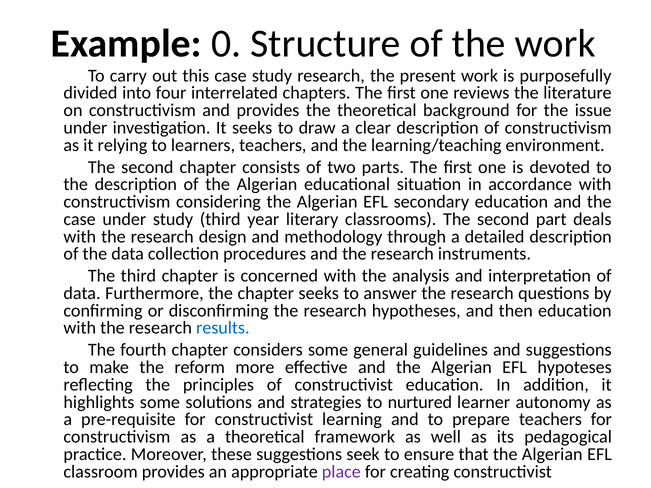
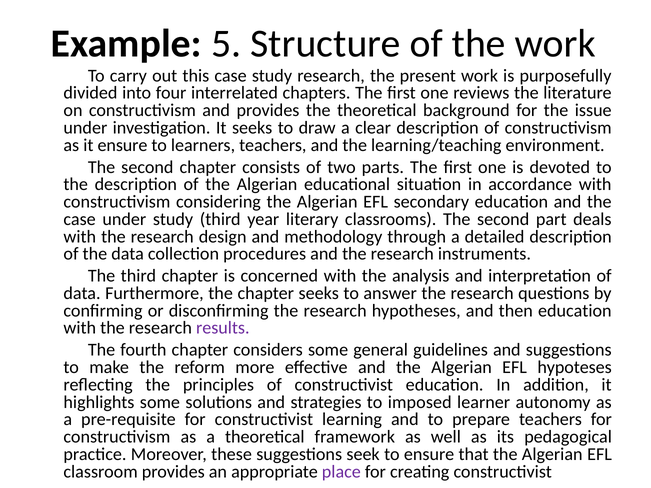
0: 0 -> 5
it relying: relying -> ensure
results colour: blue -> purple
nurtured: nurtured -> imposed
